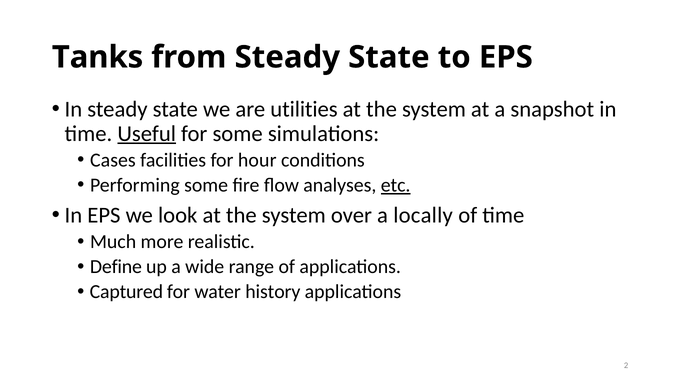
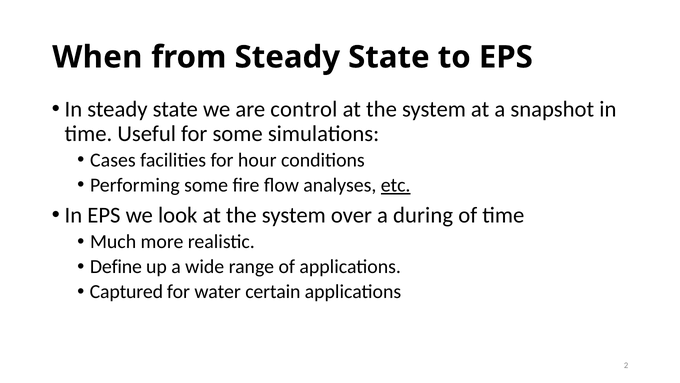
Tanks: Tanks -> When
utilities: utilities -> control
Useful underline: present -> none
locally: locally -> during
history: history -> certain
